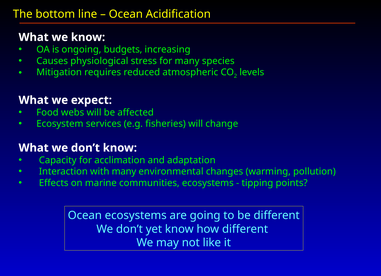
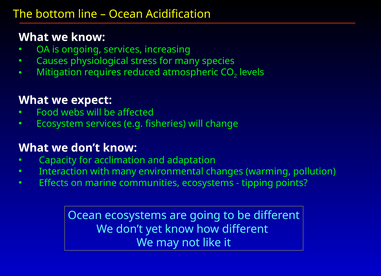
ongoing budgets: budgets -> services
